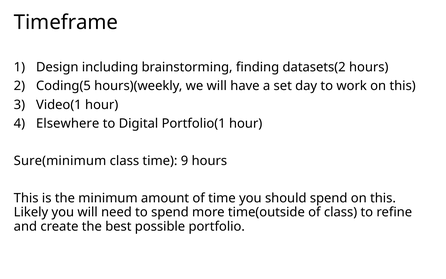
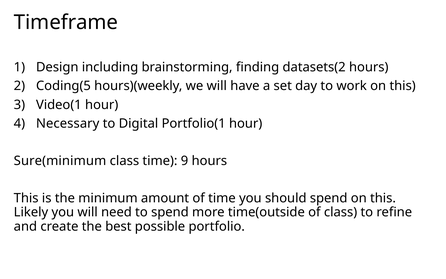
Elsewhere: Elsewhere -> Necessary
